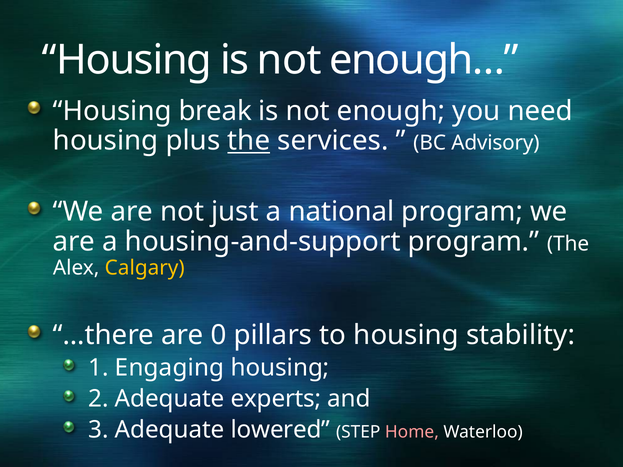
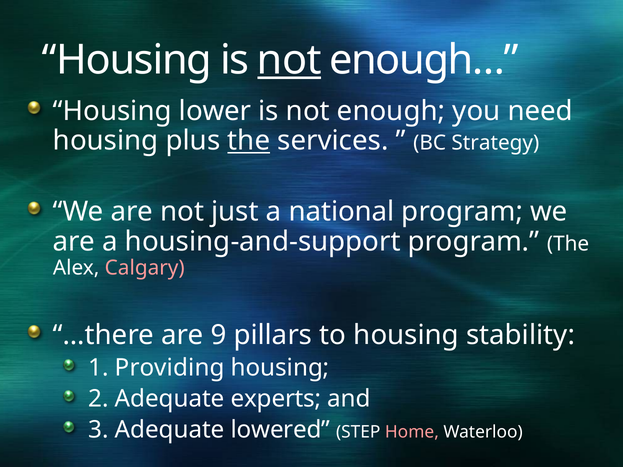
not at (289, 60) underline: none -> present
break: break -> lower
Advisory: Advisory -> Strategy
Calgary colour: yellow -> pink
0: 0 -> 9
Engaging: Engaging -> Providing
